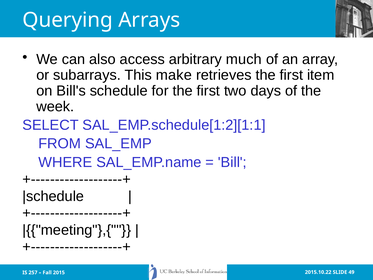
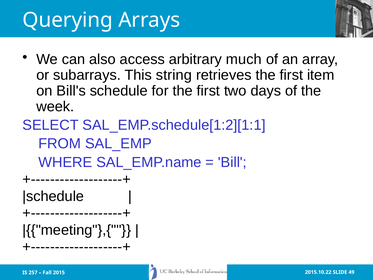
make: make -> string
